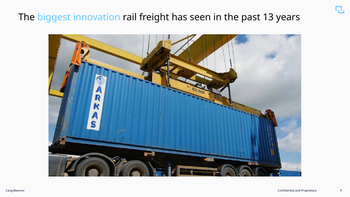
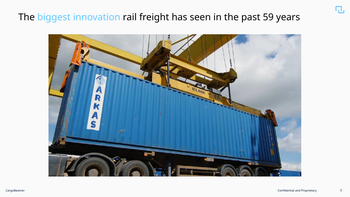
13: 13 -> 59
